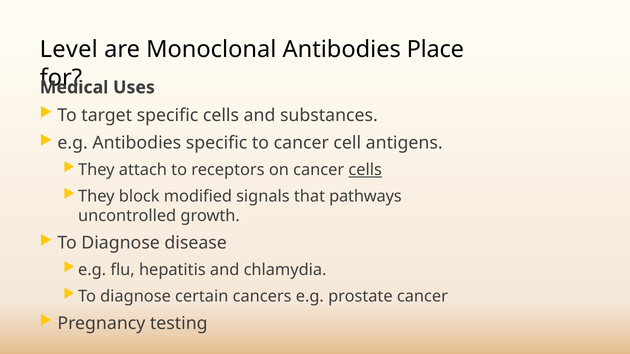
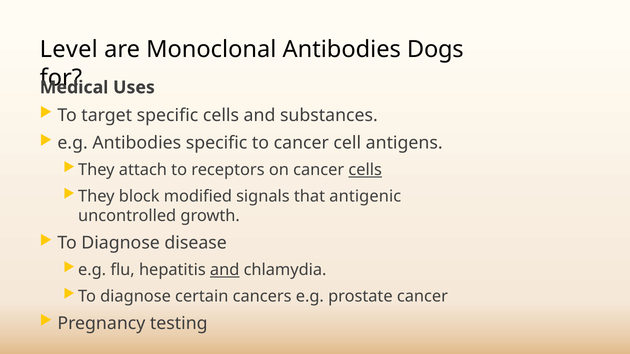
Place: Place -> Dogs
pathways: pathways -> antigenic
and at (225, 270) underline: none -> present
